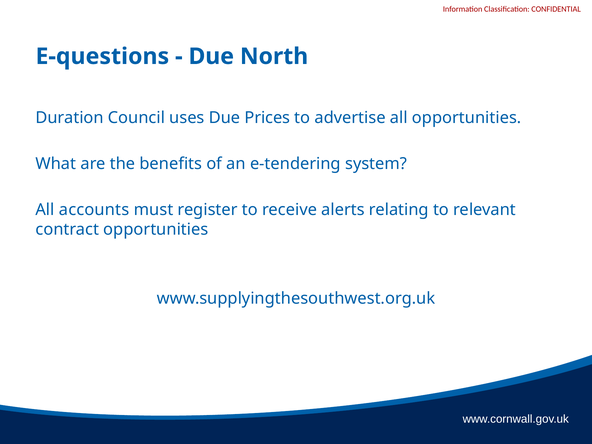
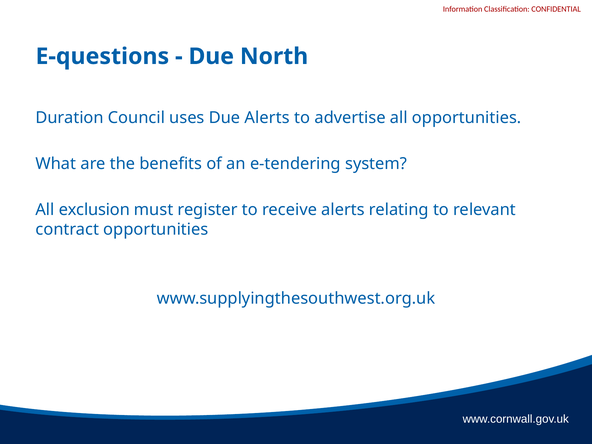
Due Prices: Prices -> Alerts
accounts: accounts -> exclusion
